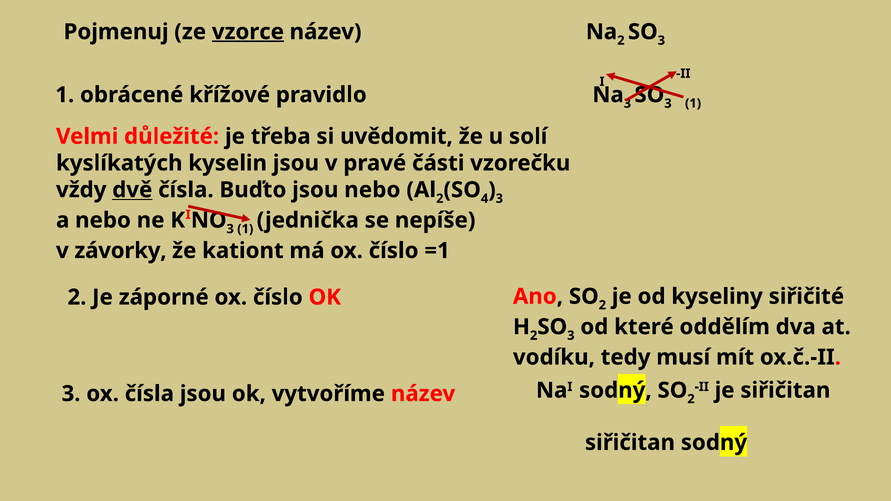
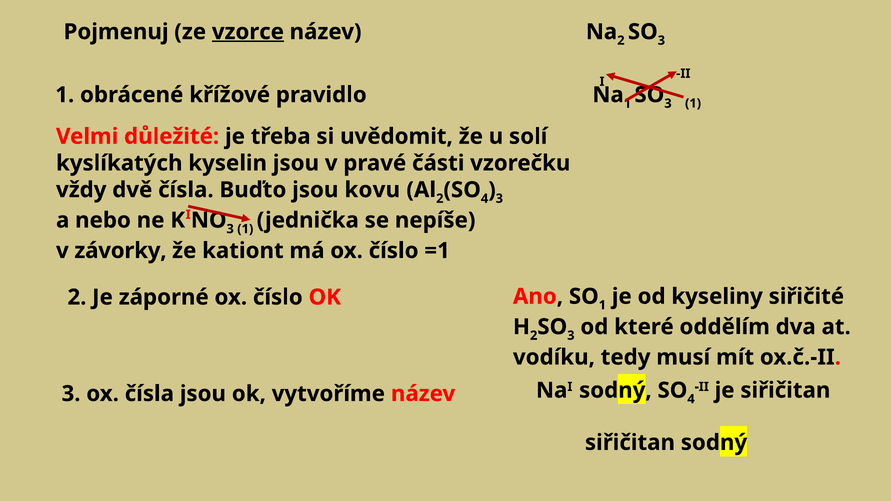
3 at (627, 104): 3 -> 1
dvě underline: present -> none
jsou nebo: nebo -> kovu
2 at (602, 305): 2 -> 1
2 at (691, 399): 2 -> 4
